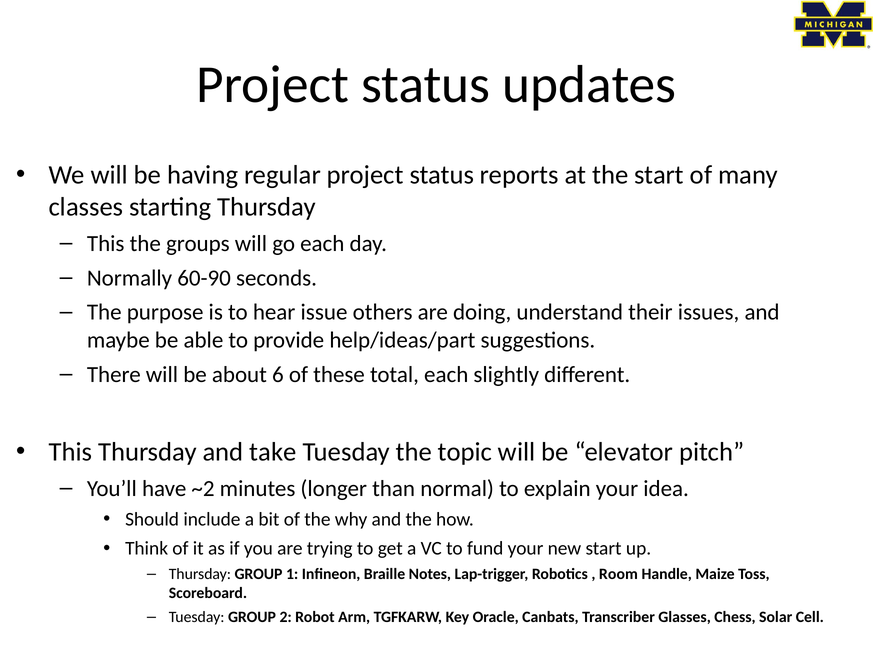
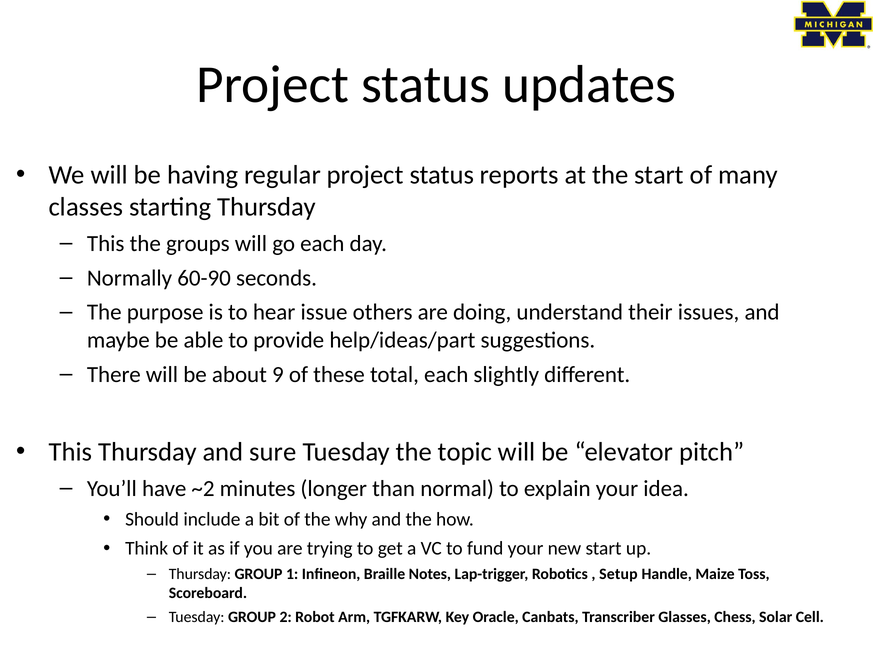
6: 6 -> 9
take: take -> sure
Room: Room -> Setup
